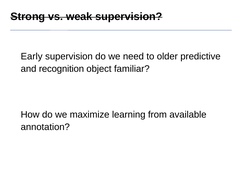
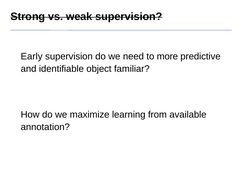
older: older -> more
recognition: recognition -> identifiable
